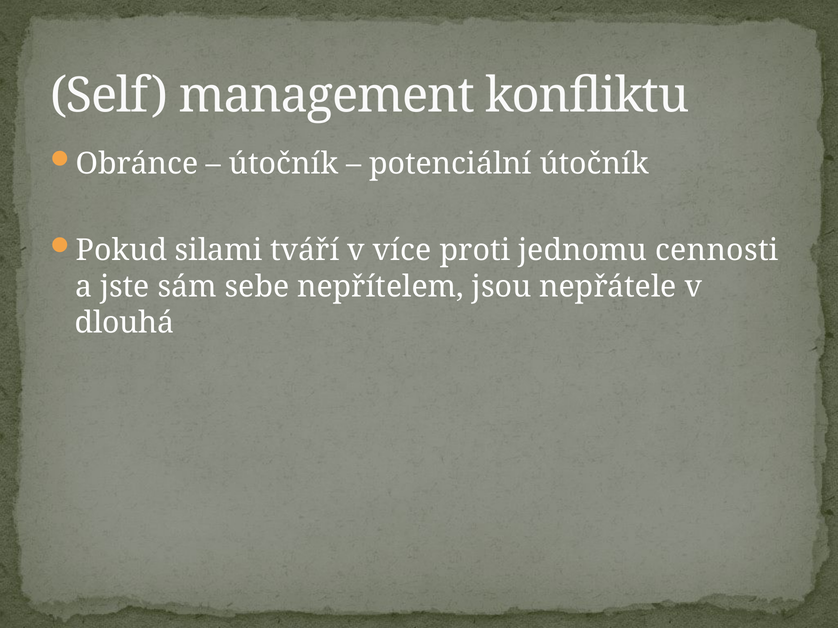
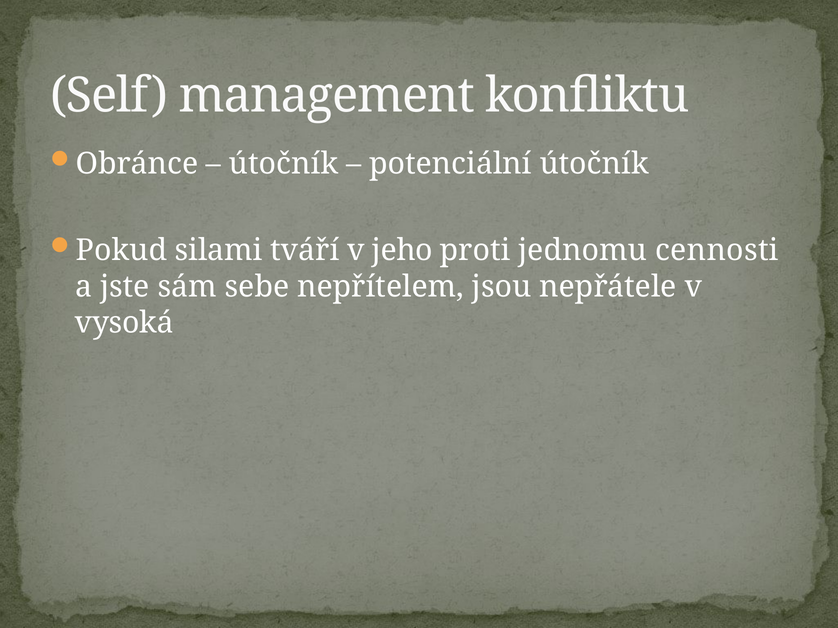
více: více -> jeho
dlouhá: dlouhá -> vysoká
